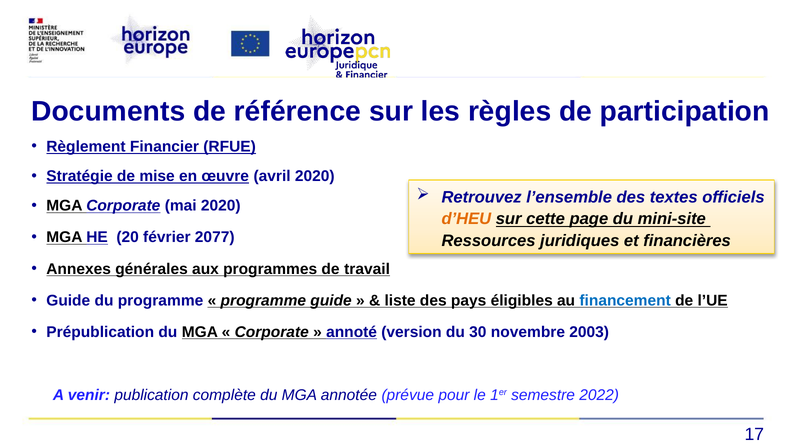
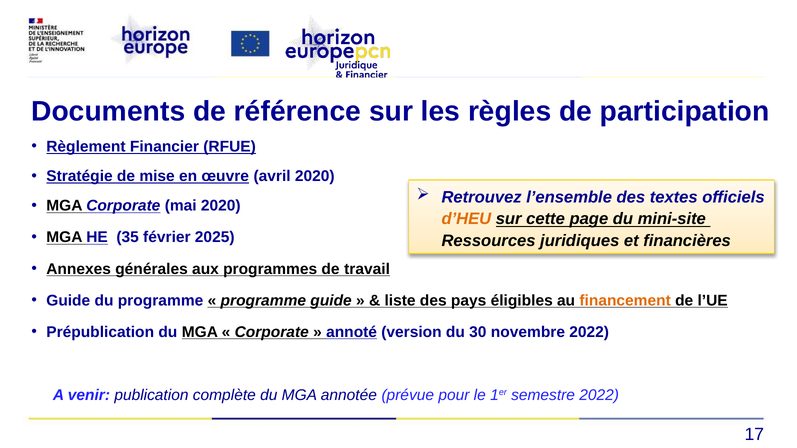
20: 20 -> 35
2077: 2077 -> 2025
financement colour: blue -> orange
novembre 2003: 2003 -> 2022
